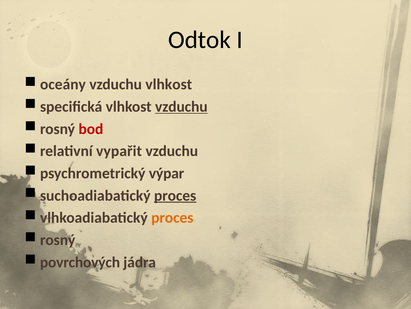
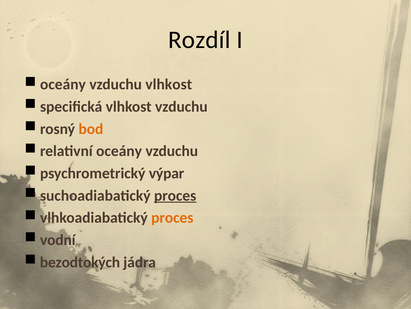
Odtok: Odtok -> Rozdíl
vzduchu at (181, 106) underline: present -> none
bod colour: red -> orange
relativní vypařit: vypařit -> oceány
rosný at (58, 239): rosný -> vodní
povrchových: povrchových -> bezodtokých
